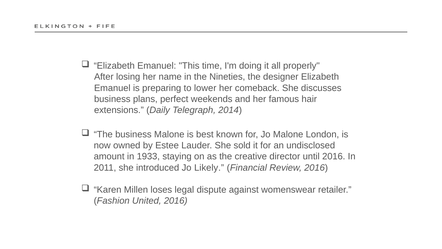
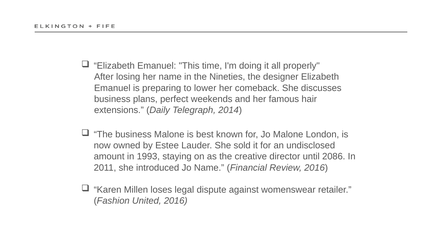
1933: 1933 -> 1993
until 2016: 2016 -> 2086
Jo Likely: Likely -> Name
